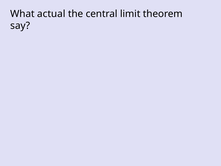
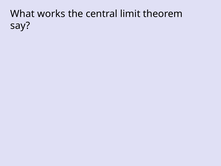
actual: actual -> works
